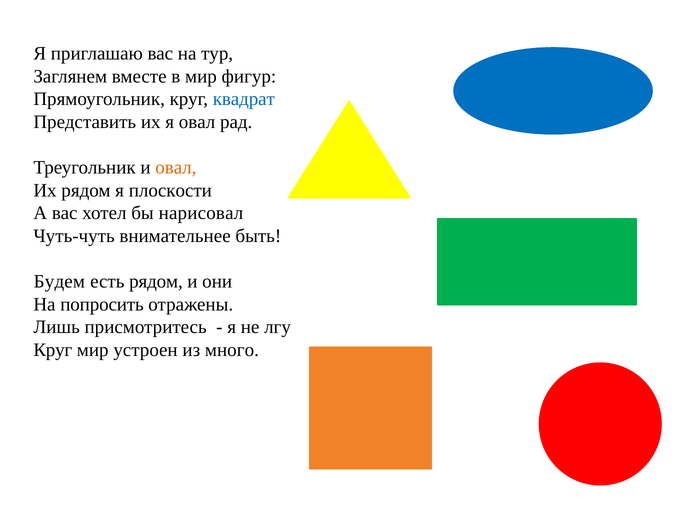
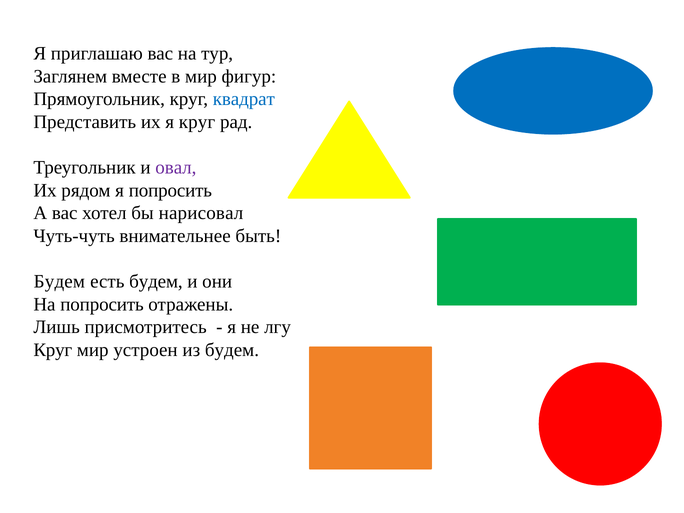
я овал: овал -> круг
овал at (176, 168) colour: orange -> purple
я плоскости: плоскости -> попросить
есть рядом: рядом -> будем
из много: много -> будем
